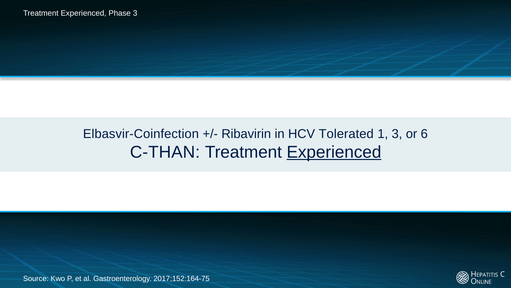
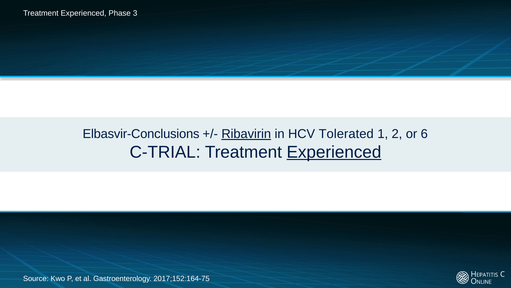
Elbasvir-Coinfection: Elbasvir-Coinfection -> Elbasvir-Conclusions
Ribavirin underline: none -> present
1 3: 3 -> 2
C-THAN: C-THAN -> C-TRIAL
